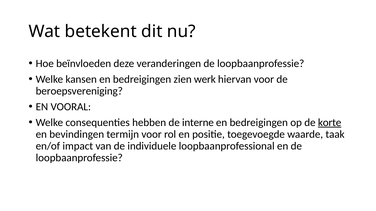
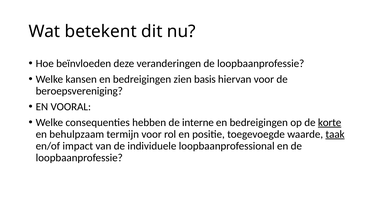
werk: werk -> basis
bevindingen: bevindingen -> behulpzaam
taak underline: none -> present
